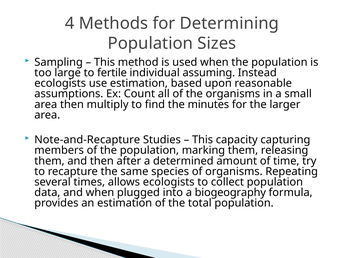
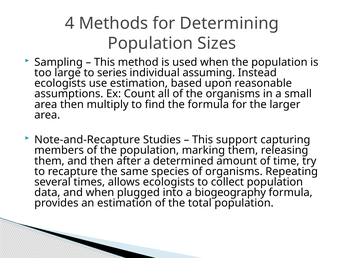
fertile: fertile -> series
the minutes: minutes -> formula
capacity: capacity -> support
